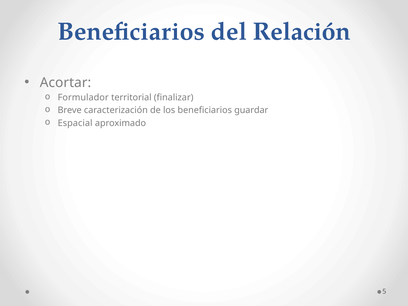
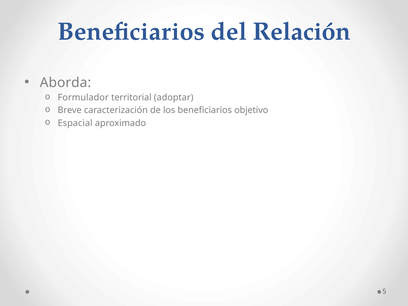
Acortar: Acortar -> Aborda
finalizar: finalizar -> adoptar
guardar: guardar -> objetivo
